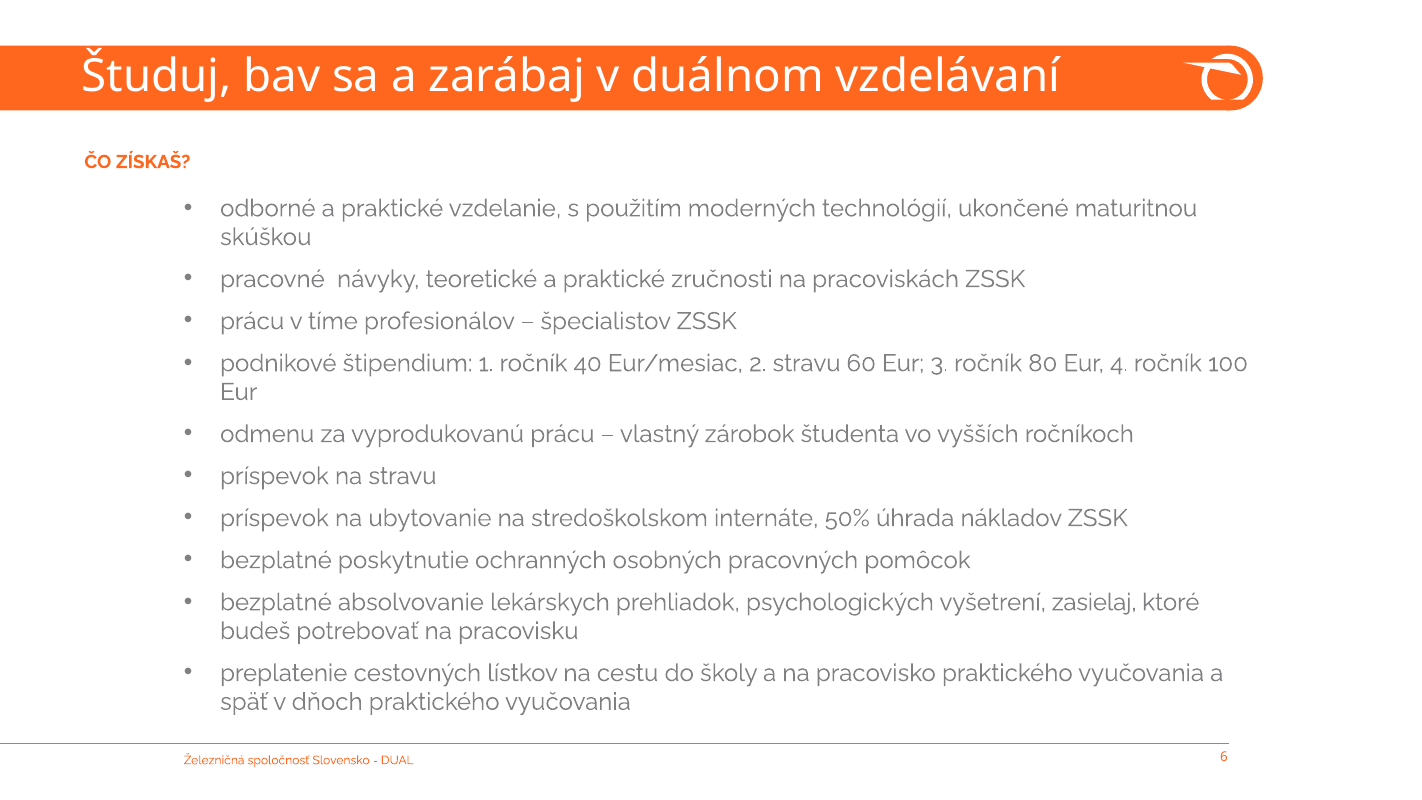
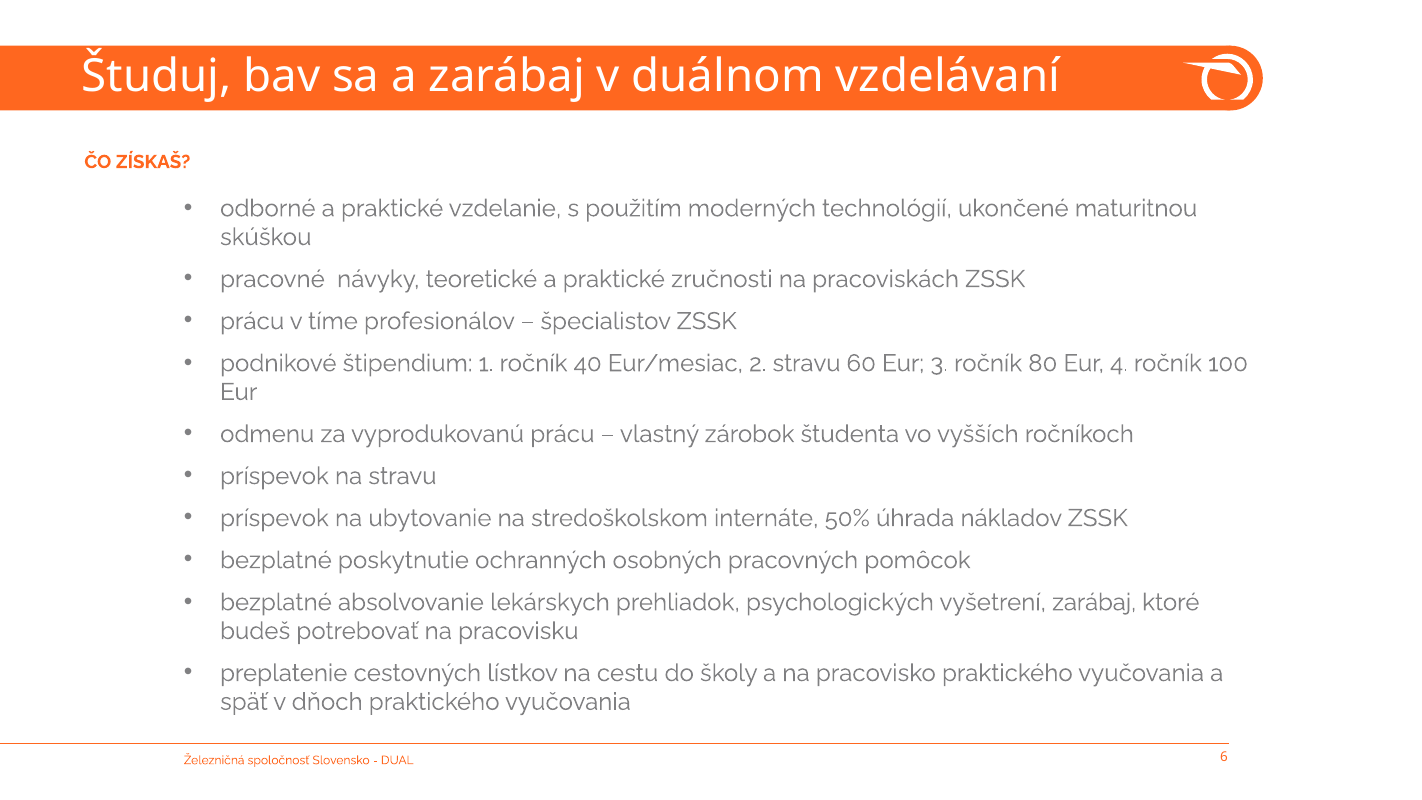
vyšetrení zasielaj: zasielaj -> zarábaj
